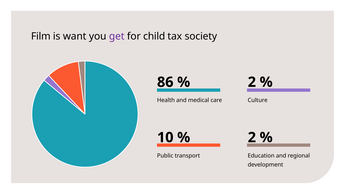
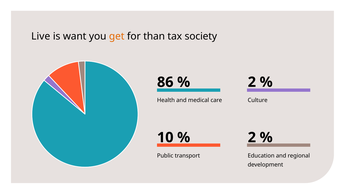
Film: Film -> Live
get colour: purple -> orange
child: child -> than
